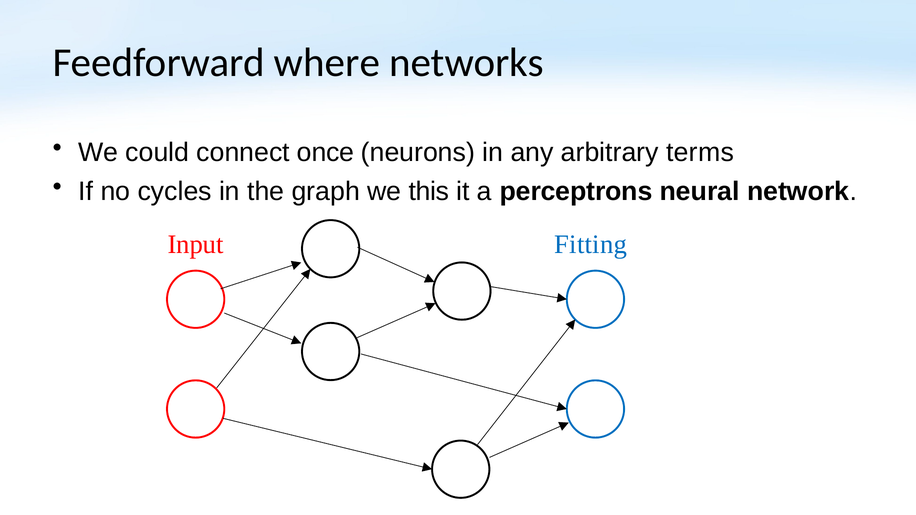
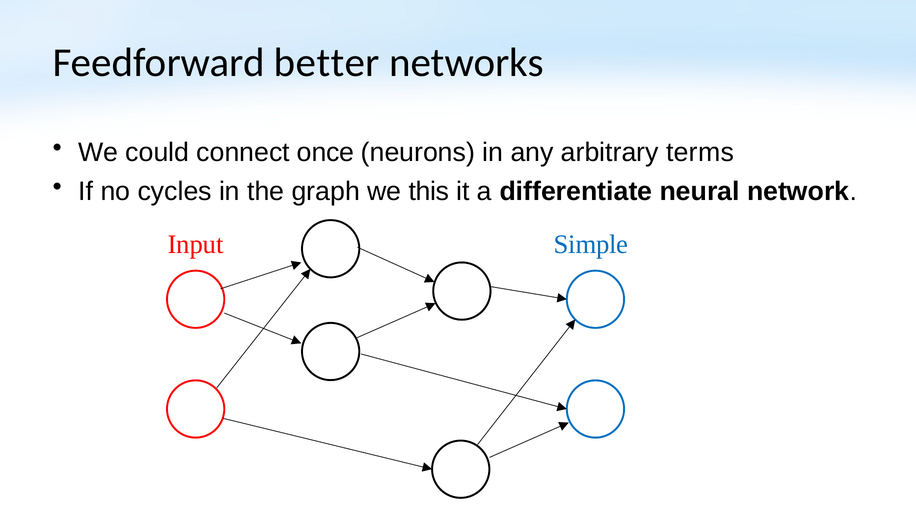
where: where -> better
perceptrons: perceptrons -> differentiate
Fitting: Fitting -> Simple
